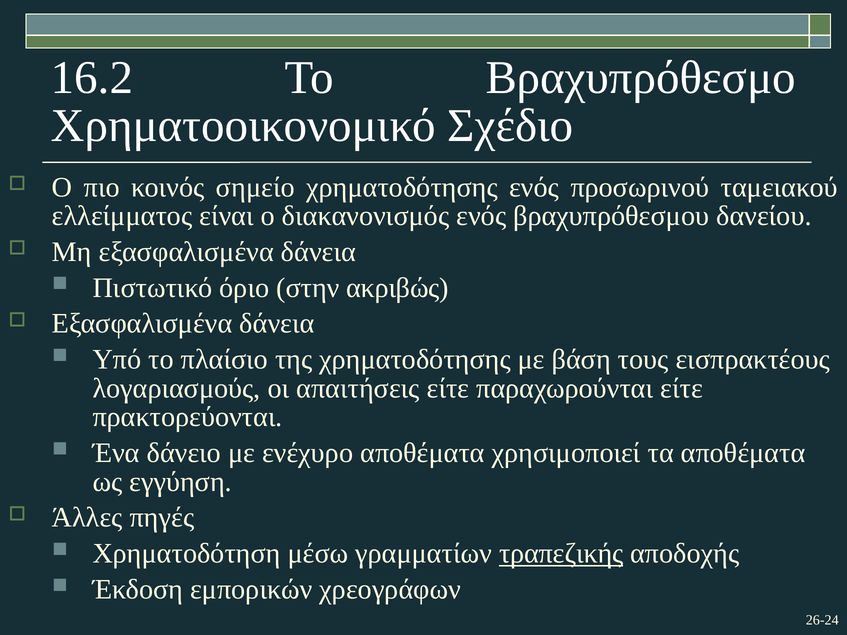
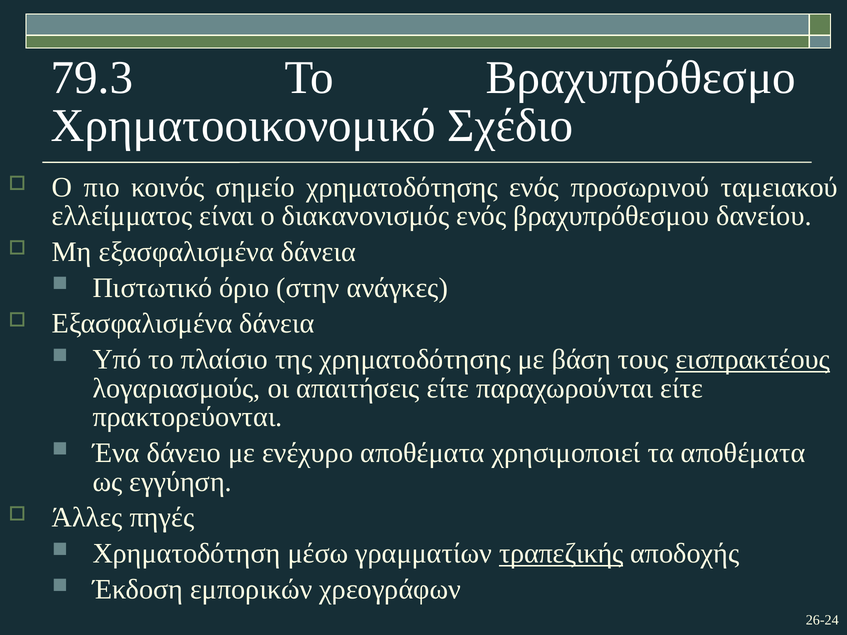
16.2: 16.2 -> 79.3
ακριβώς: ακριβώς -> ανάγκες
εισπρακτέους underline: none -> present
